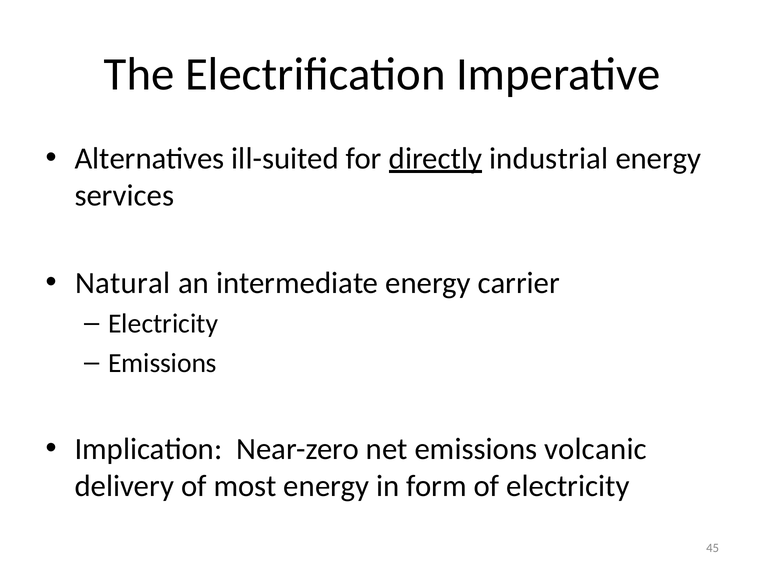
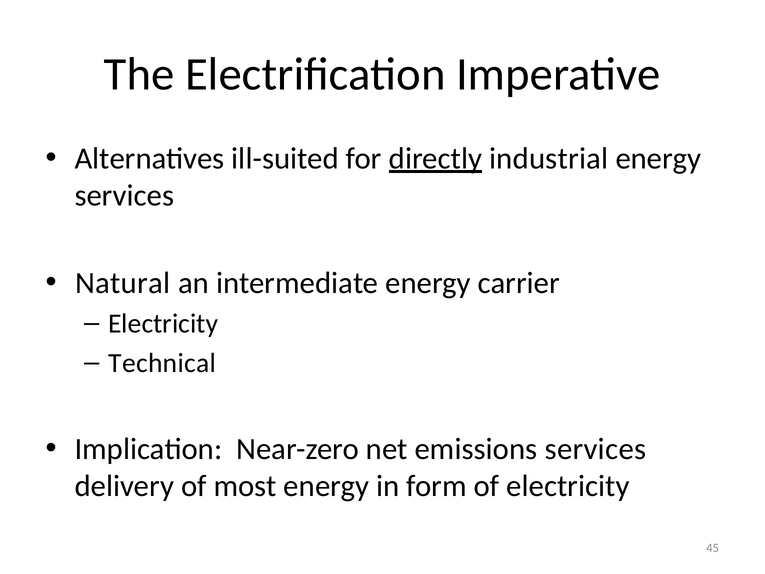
Emissions at (162, 363): Emissions -> Technical
emissions volcanic: volcanic -> services
